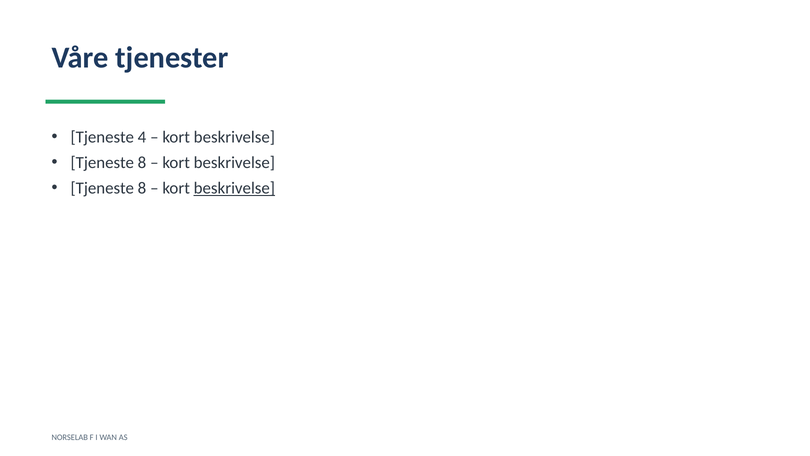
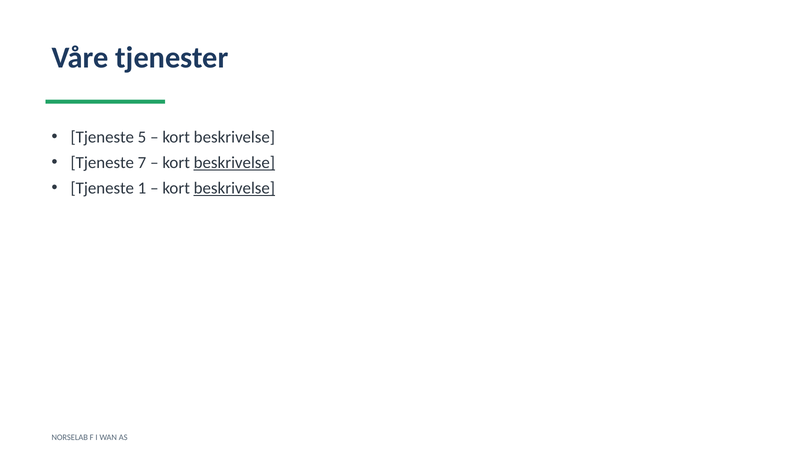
4: 4 -> 5
8 at (142, 163): 8 -> 7
beskrivelse at (234, 163) underline: none -> present
8 at (142, 188): 8 -> 1
